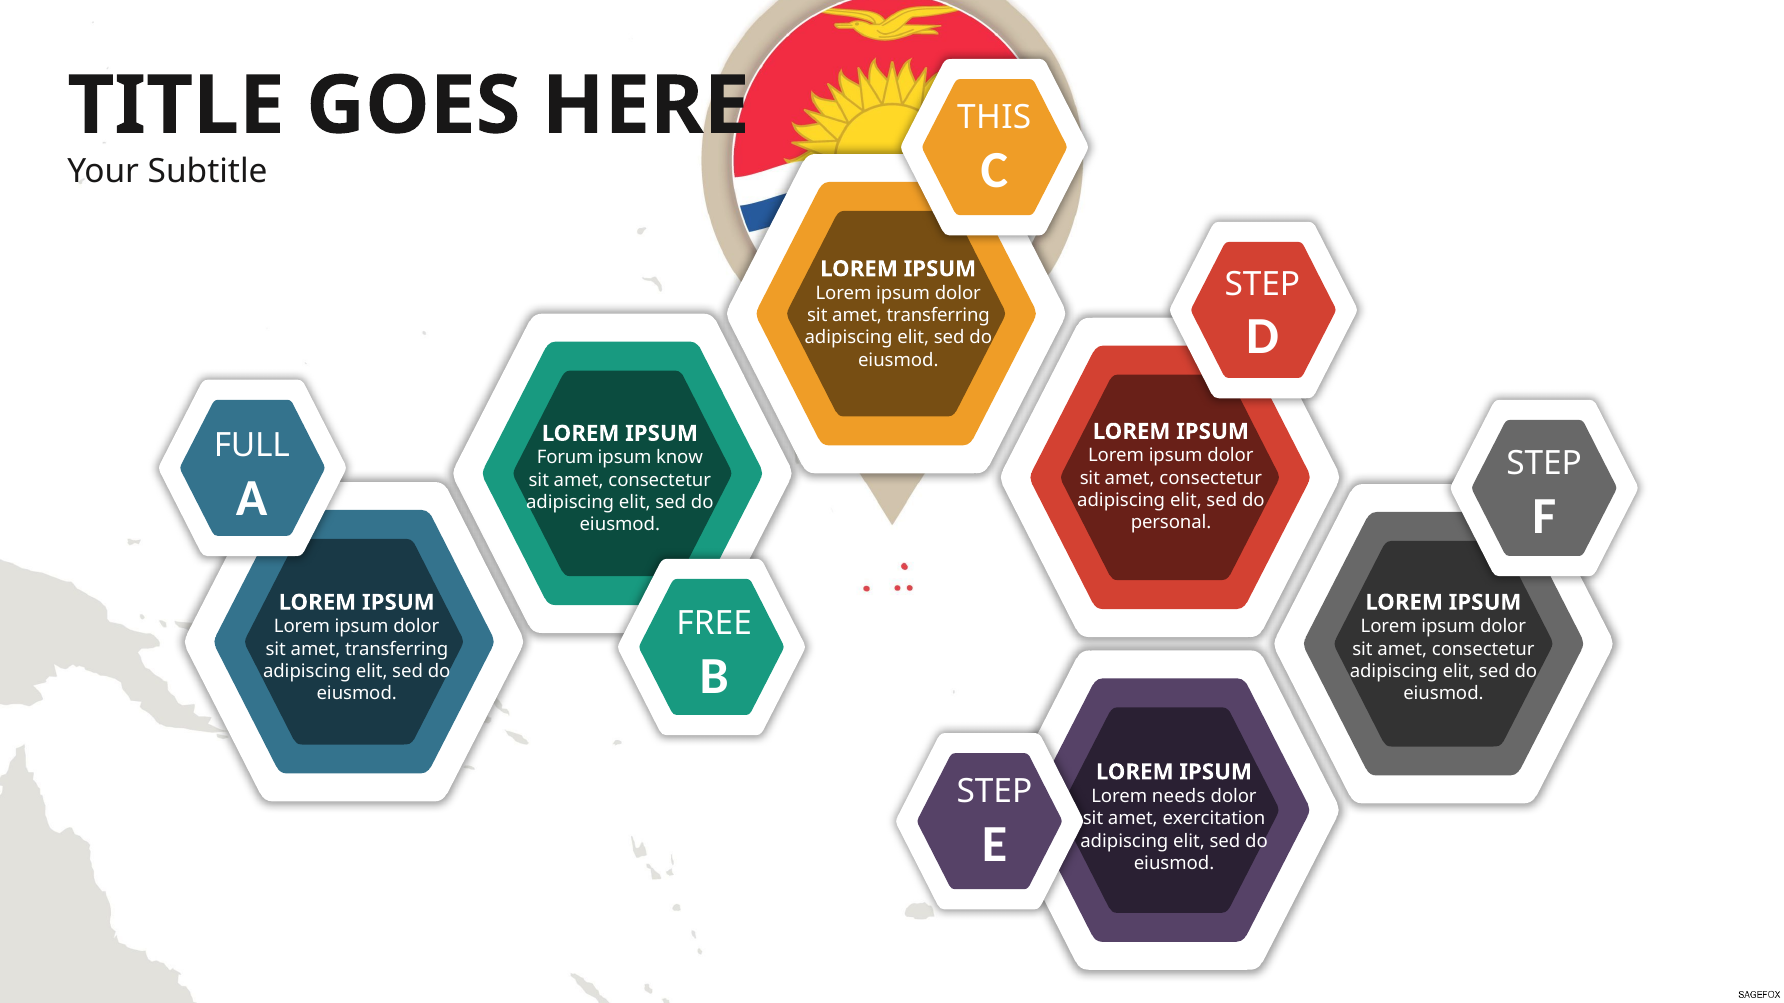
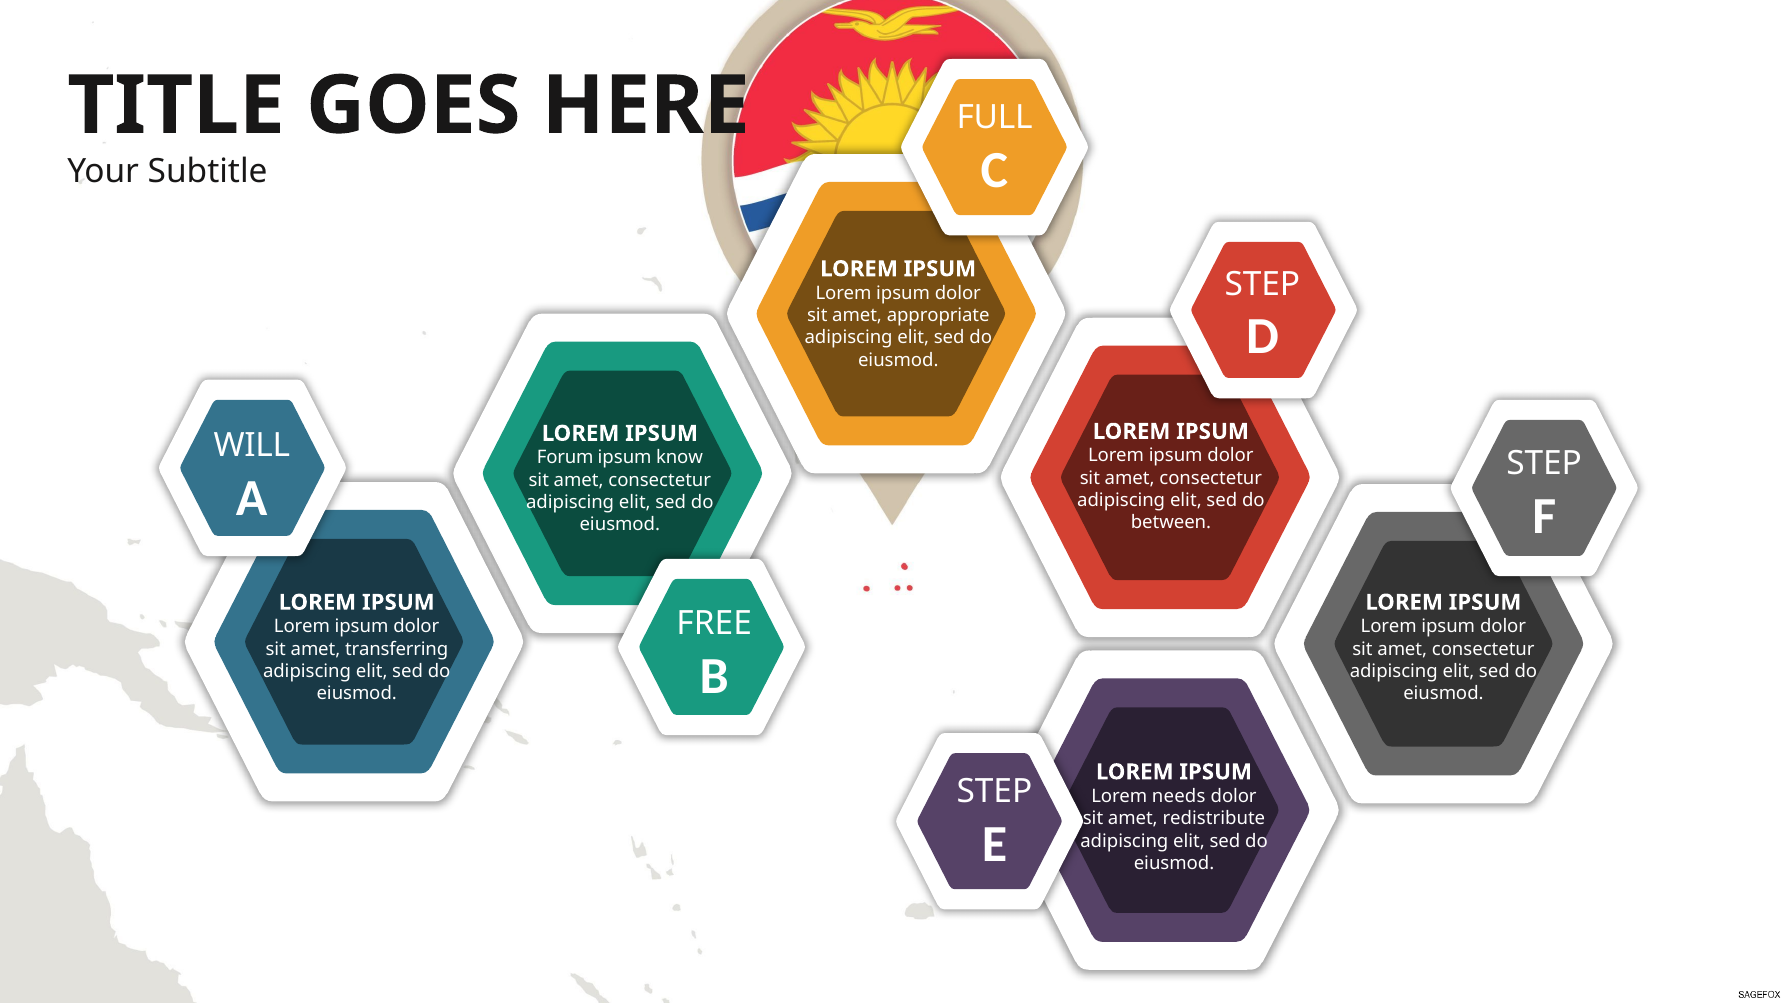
THIS: THIS -> FULL
transferring at (938, 316): transferring -> appropriate
FULL: FULL -> WILL
personal: personal -> between
exercitation: exercitation -> redistribute
